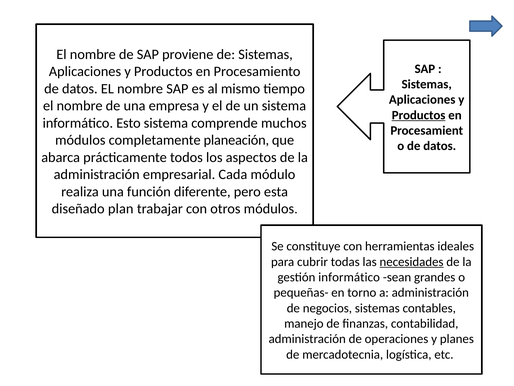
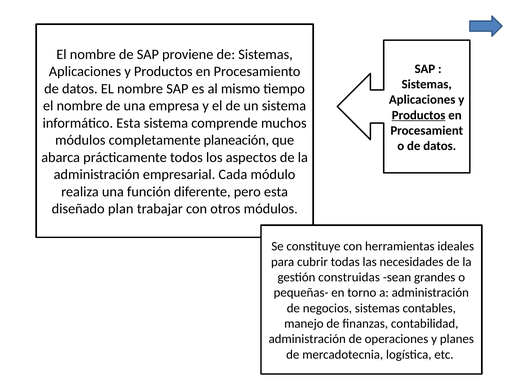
informático Esto: Esto -> Esta
necesidades underline: present -> none
gestión informático: informático -> construidas
